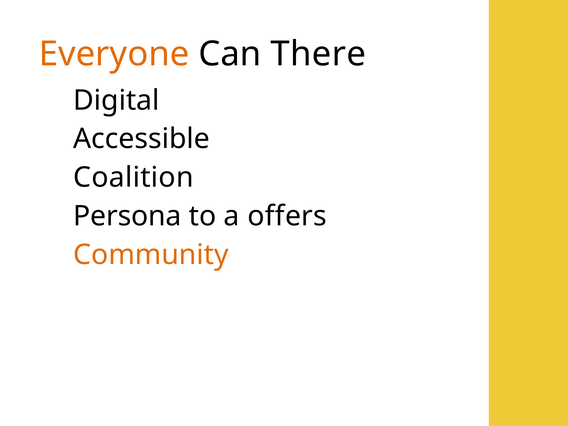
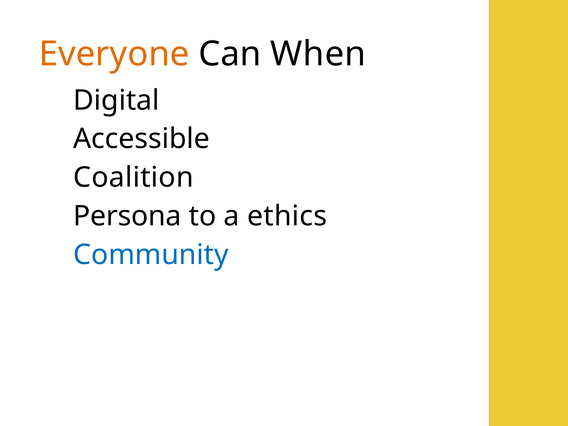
There: There -> When
offers: offers -> ethics
Community colour: orange -> blue
